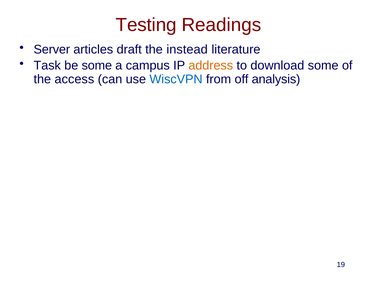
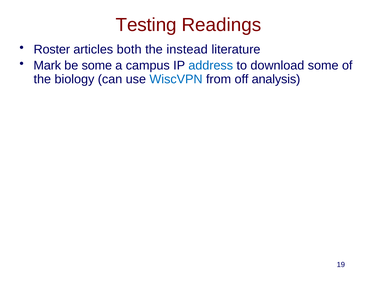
Server: Server -> Roster
draft: draft -> both
Task: Task -> Mark
address colour: orange -> blue
access: access -> biology
